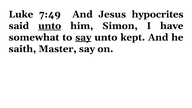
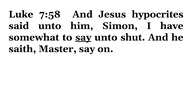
7:49: 7:49 -> 7:58
unto at (50, 26) underline: present -> none
kept: kept -> shut
